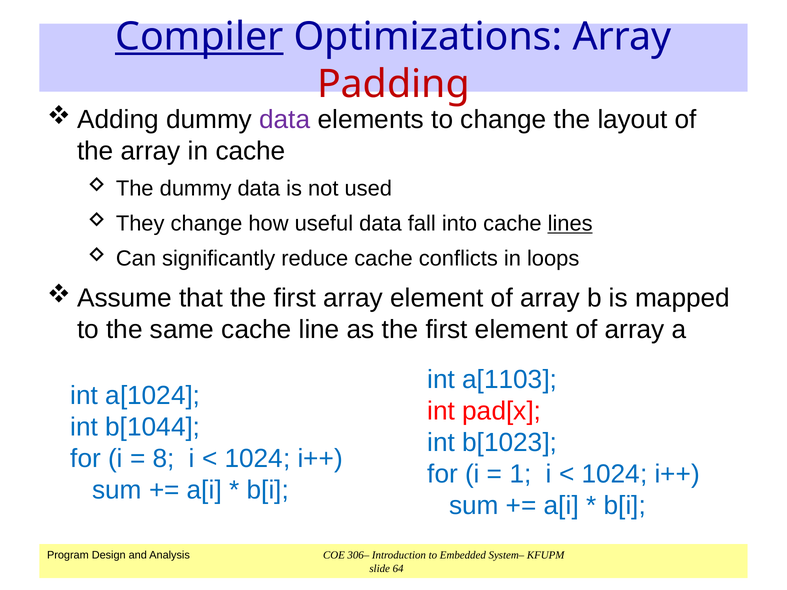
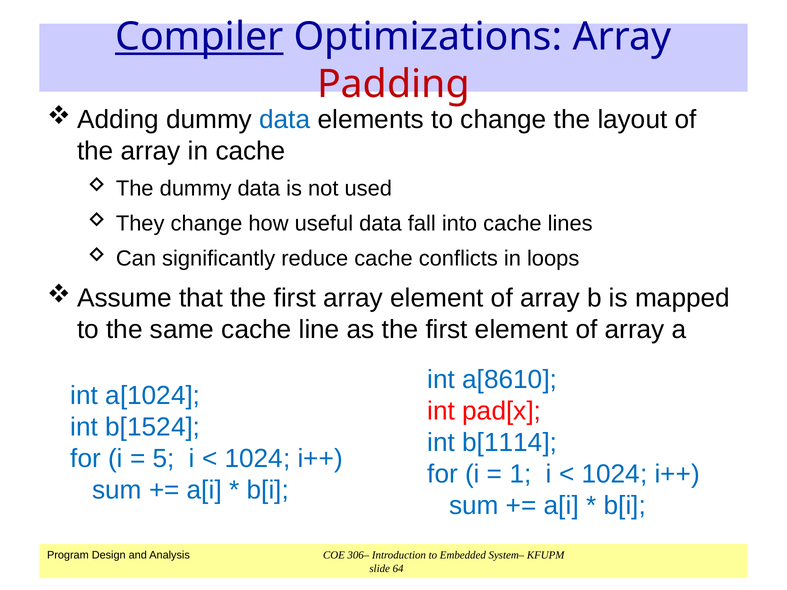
data at (285, 120) colour: purple -> blue
lines underline: present -> none
a[1103: a[1103 -> a[8610
b[1044: b[1044 -> b[1524
b[1023: b[1023 -> b[1114
8: 8 -> 5
